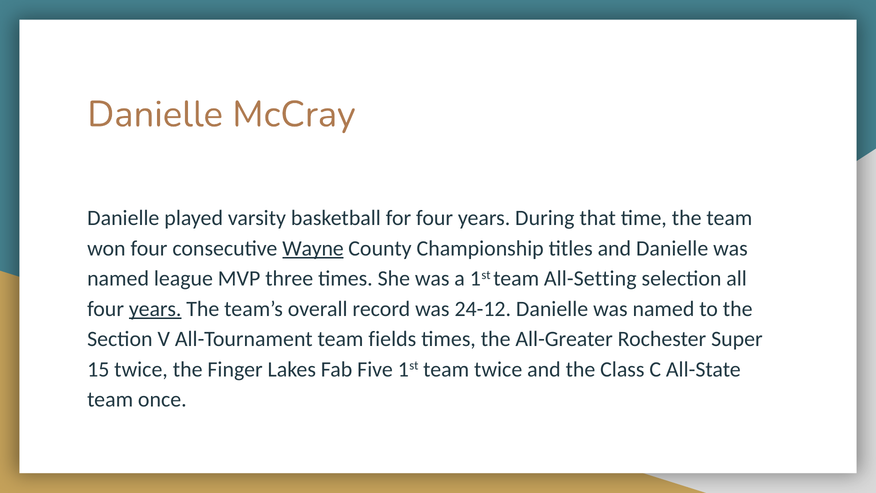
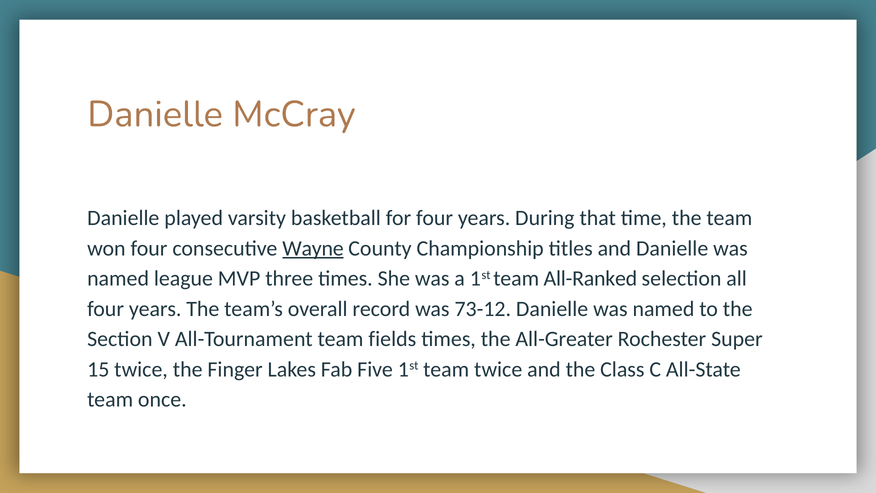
All-Setting: All-Setting -> All-Ranked
years at (155, 309) underline: present -> none
24-12: 24-12 -> 73-12
